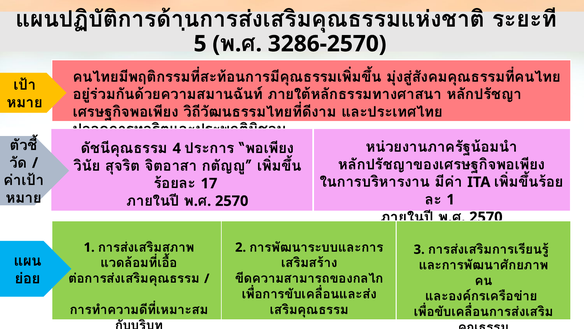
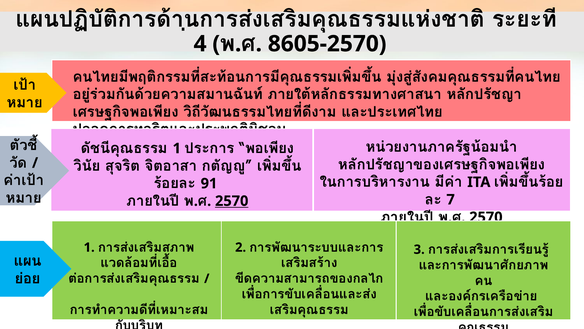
5: 5 -> 4
3286-2570: 3286-2570 -> 8605-2570
4 at (177, 148): 4 -> 1
17: 17 -> 91
1 at (451, 199): 1 -> 7
2570 at (232, 201) underline: none -> present
